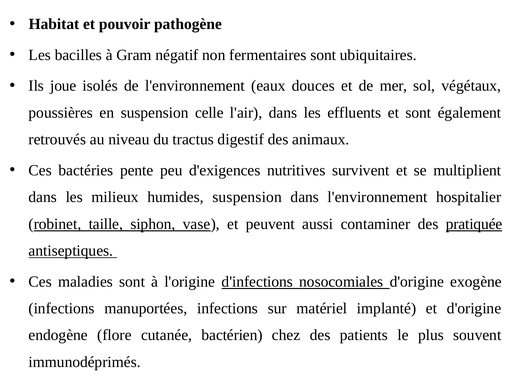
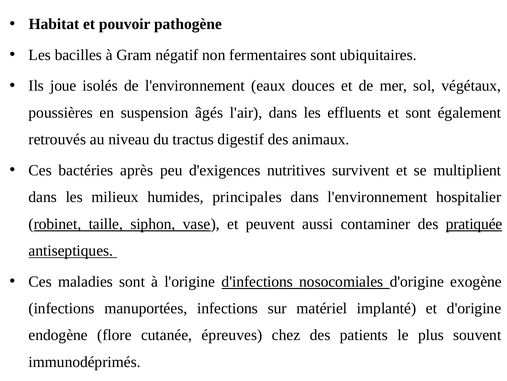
celle: celle -> âgés
pente: pente -> après
humides suspension: suspension -> principales
bactérien: bactérien -> épreuves
